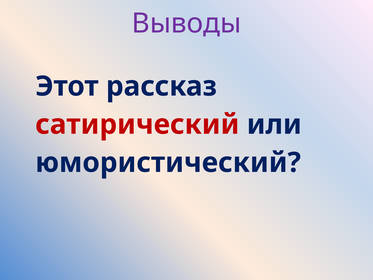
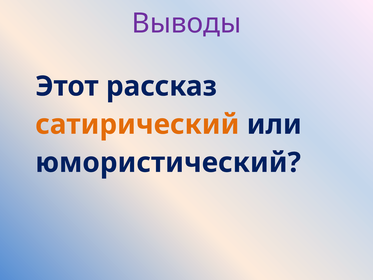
сатирический colour: red -> orange
